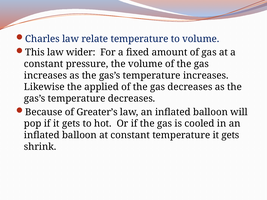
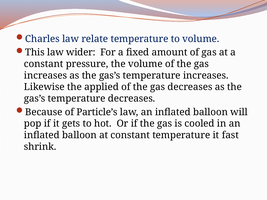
Greater’s: Greater’s -> Particle’s
temperature it gets: gets -> fast
